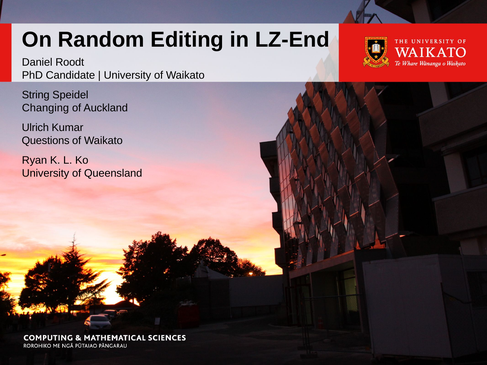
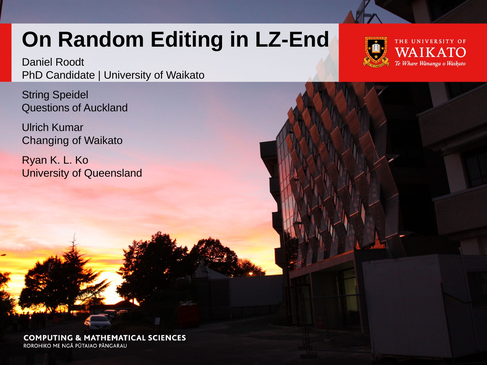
Changing: Changing -> Questions
Questions: Questions -> Changing
